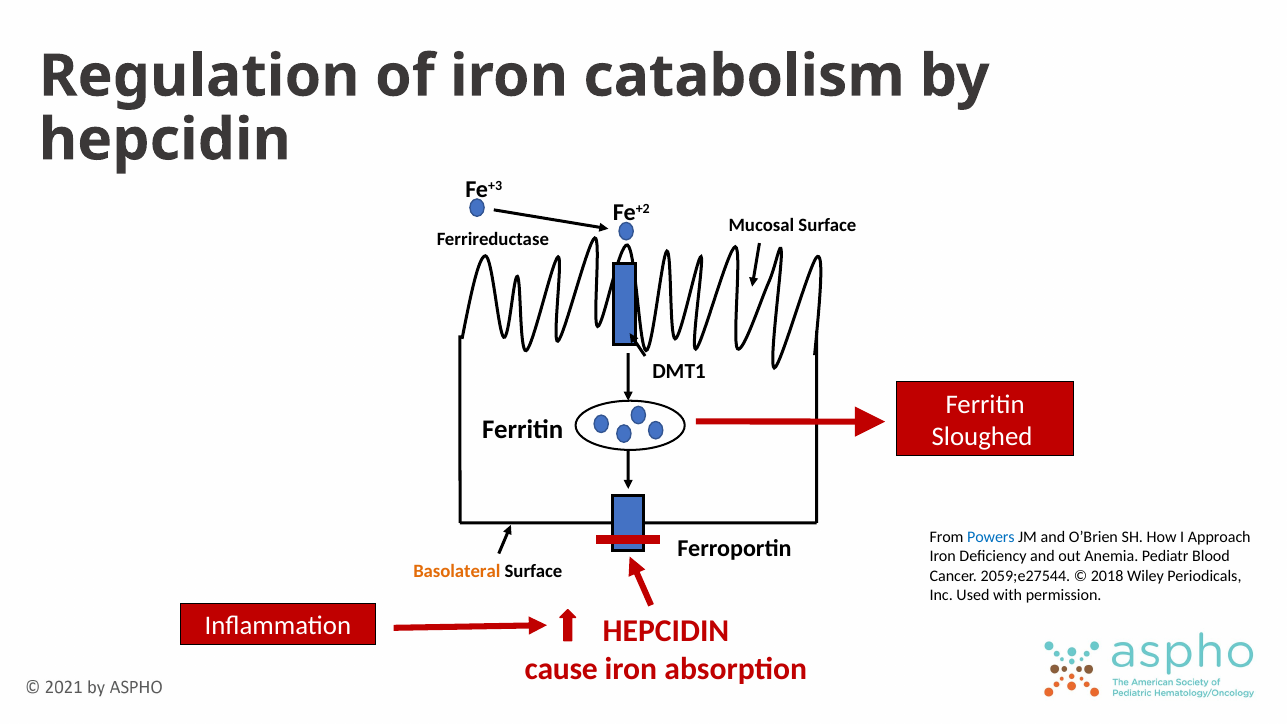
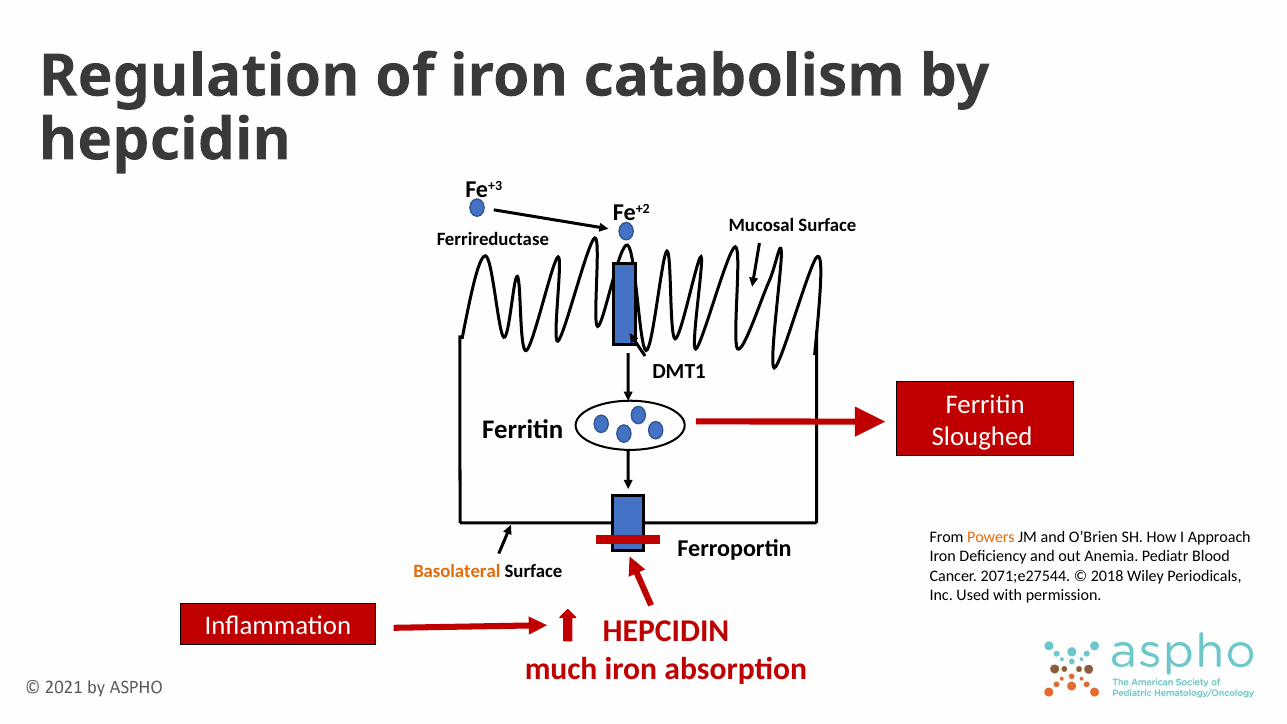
Powers colour: blue -> orange
2059;e27544: 2059;e27544 -> 2071;e27544
cause: cause -> much
